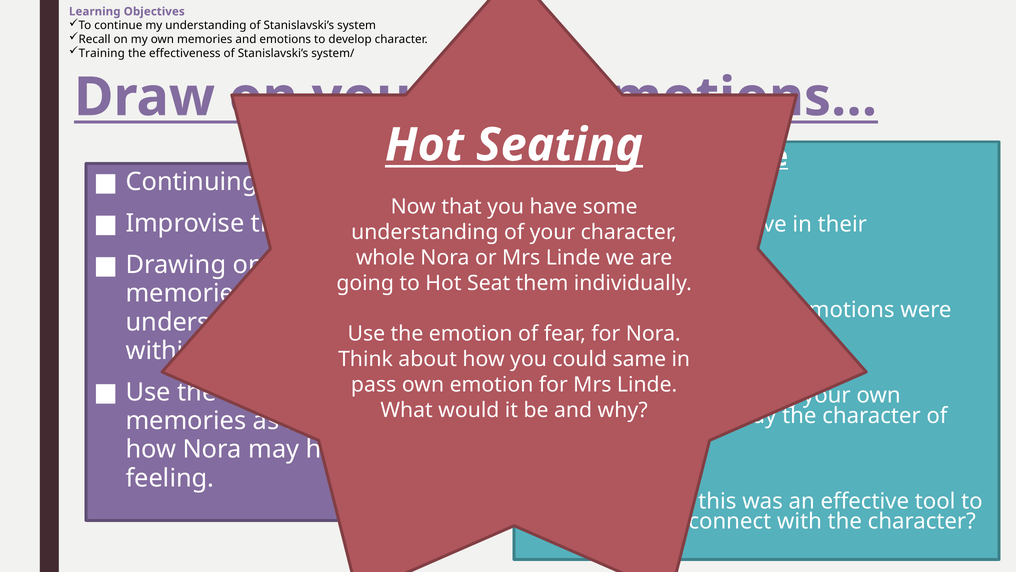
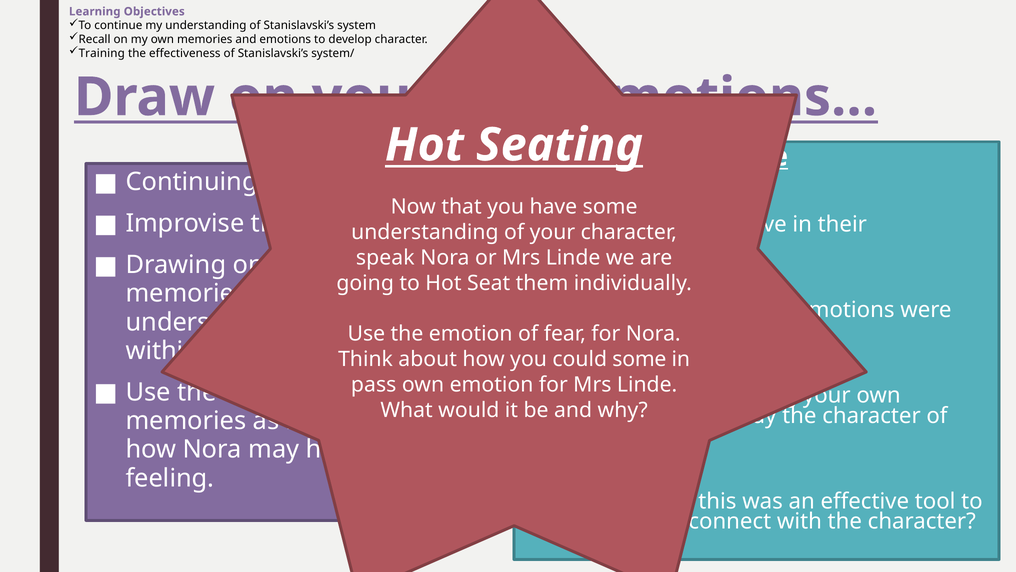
whole: whole -> speak
could same: same -> some
